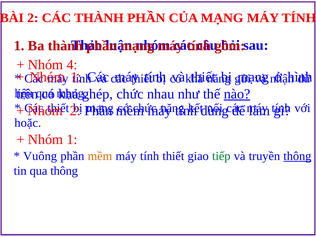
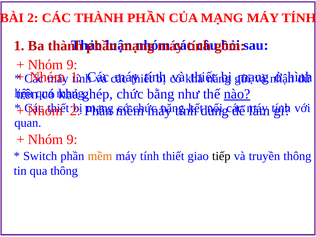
4 at (72, 65): 4 -> 9
nhau: nhau -> bằng
hoặc: hoặc -> quan
1 at (72, 139): 1 -> 9
Vuông: Vuông -> Switch
tiếp colour: green -> black
thông at (297, 156) underline: present -> none
